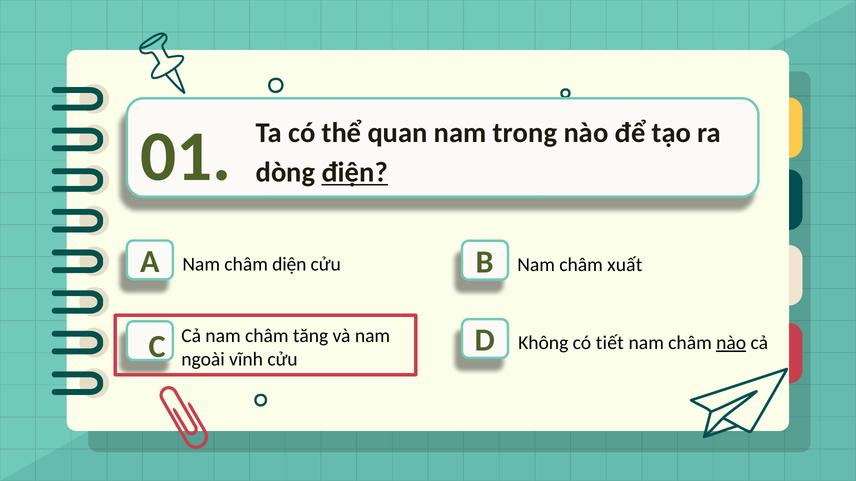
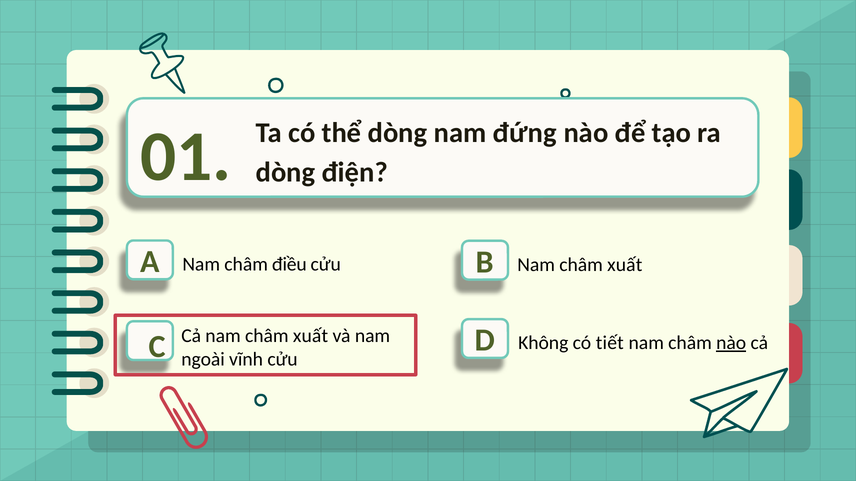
thể quan: quan -> dòng
trong: trong -> đứng
điện underline: present -> none
diện: diện -> điều
Cả nam châm tăng: tăng -> xuất
